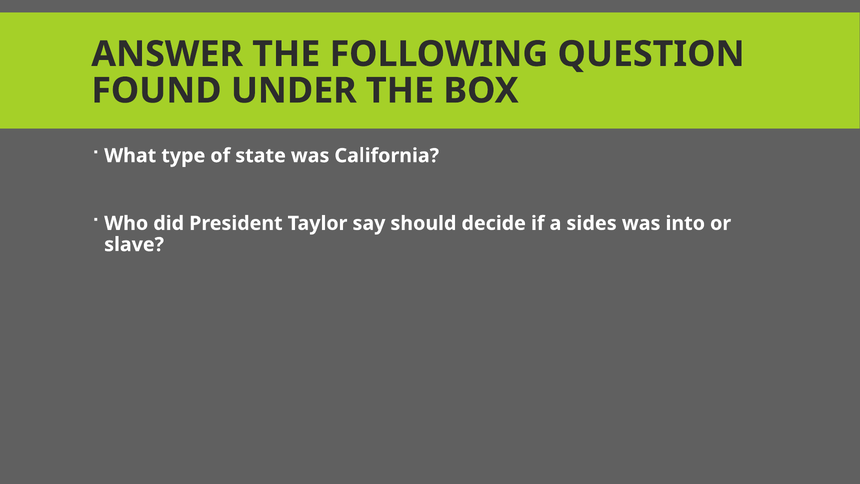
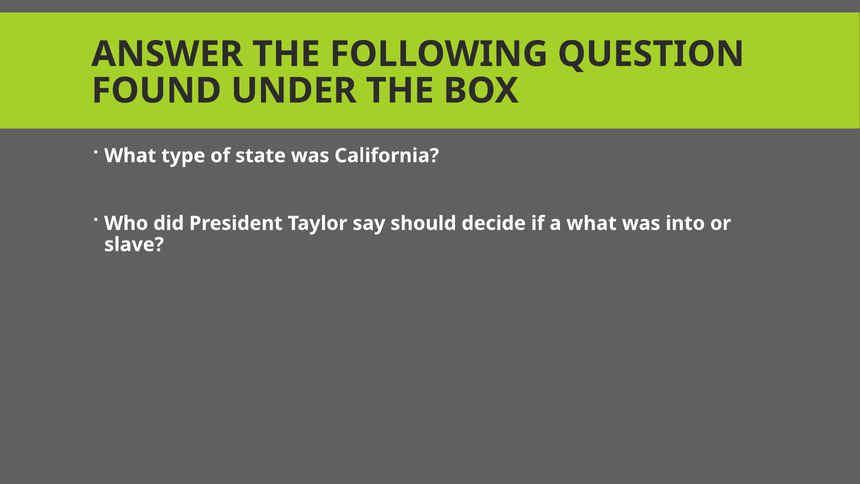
a sides: sides -> what
